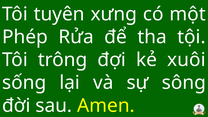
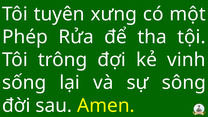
xuôi: xuôi -> vinh
